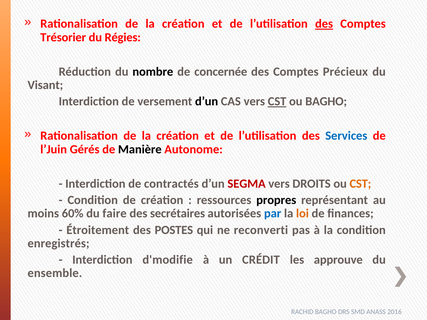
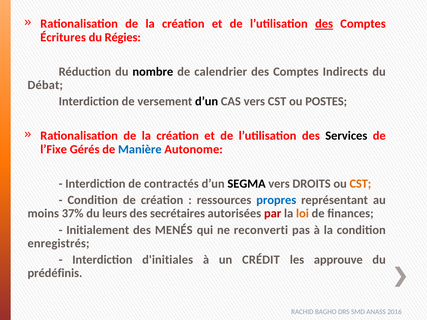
Trésorier: Trésorier -> Écritures
concernée: concernée -> calendrier
Précieux: Précieux -> Indirects
Visant: Visant -> Débat
CST at (277, 102) underline: present -> none
ou BAGHO: BAGHO -> POSTES
Services colour: blue -> black
l’Juin: l’Juin -> l’Fixe
Manière colour: black -> blue
SEGMA colour: red -> black
propres colour: black -> blue
60%: 60% -> 37%
faire: faire -> leurs
par colour: blue -> red
Étroitement: Étroitement -> Initialement
POSTES: POSTES -> MENÉS
d'modifie: d'modifie -> d'initiales
ensemble: ensemble -> prédéfinis
